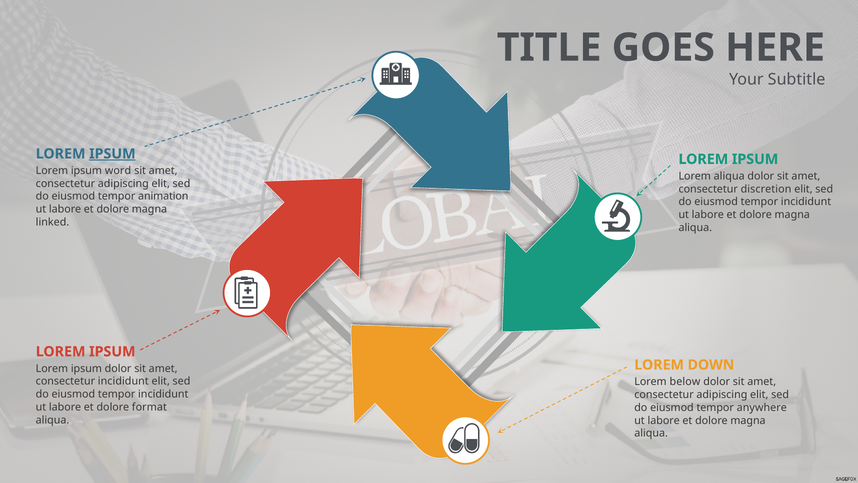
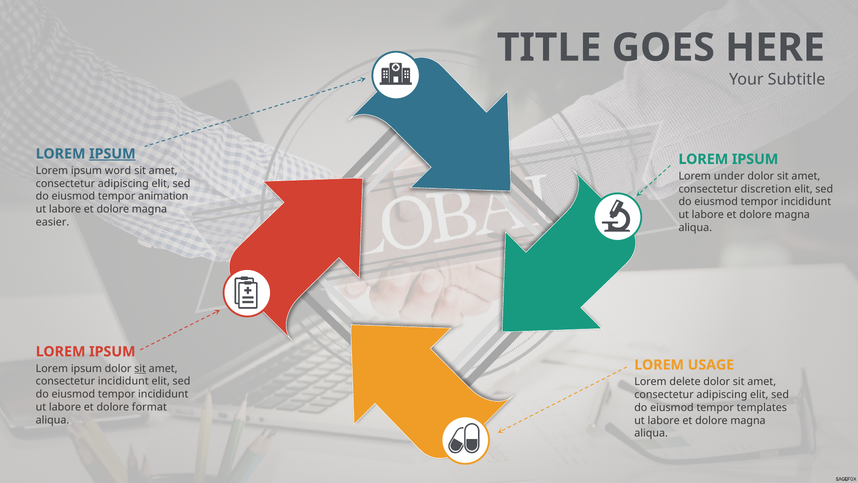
Lorem aliqua: aliqua -> under
linked: linked -> easier
DOWN: DOWN -> USAGE
sit at (140, 368) underline: none -> present
below: below -> delete
anywhere: anywhere -> templates
